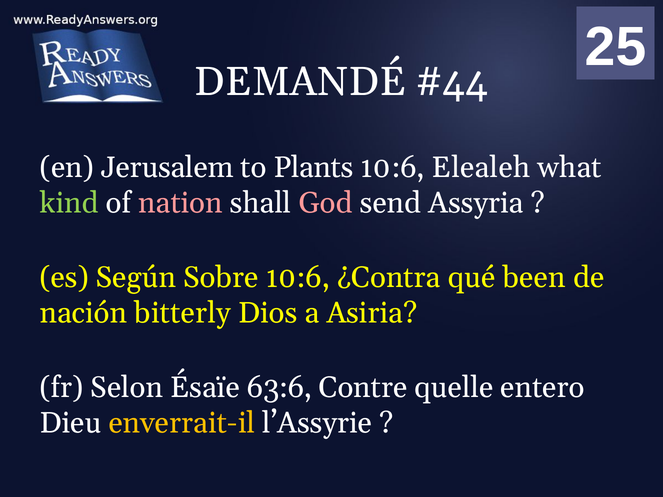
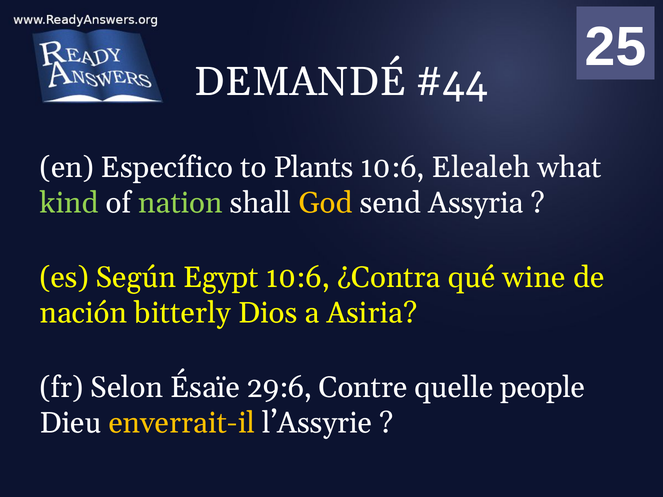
Jerusalem: Jerusalem -> Específico
nation colour: pink -> light green
God colour: pink -> yellow
Sobre: Sobre -> Egypt
been: been -> wine
63:6: 63:6 -> 29:6
entero: entero -> people
